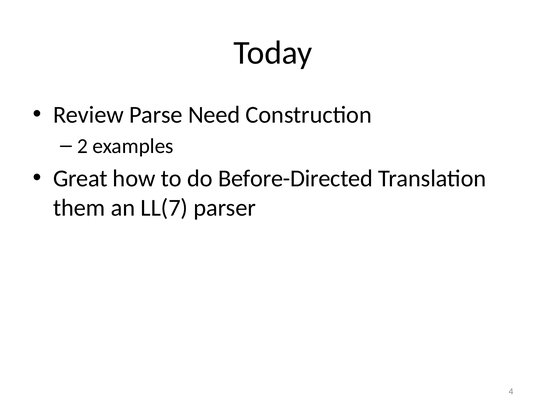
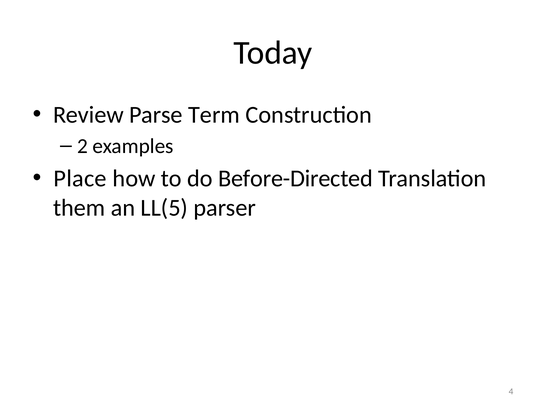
Need: Need -> Term
Great: Great -> Place
LL(7: LL(7 -> LL(5
